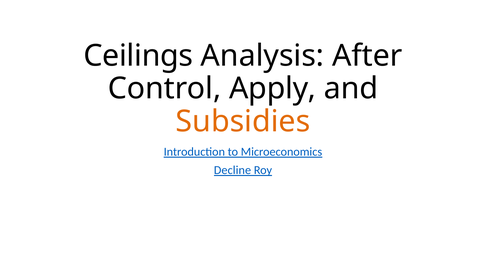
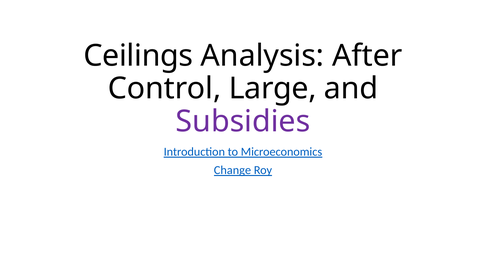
Apply: Apply -> Large
Subsidies colour: orange -> purple
Decline: Decline -> Change
